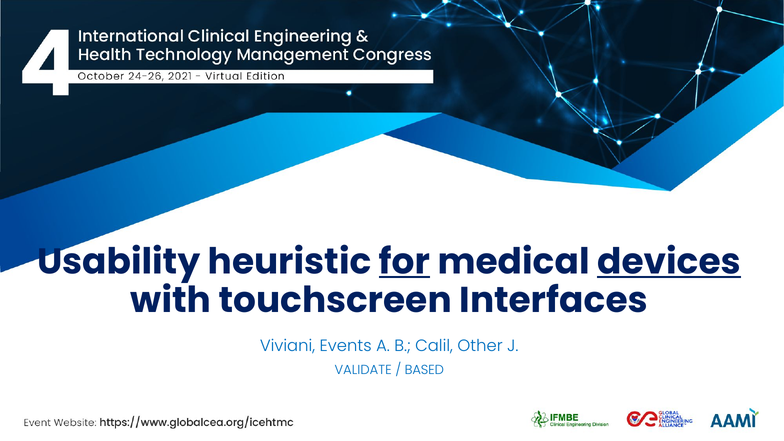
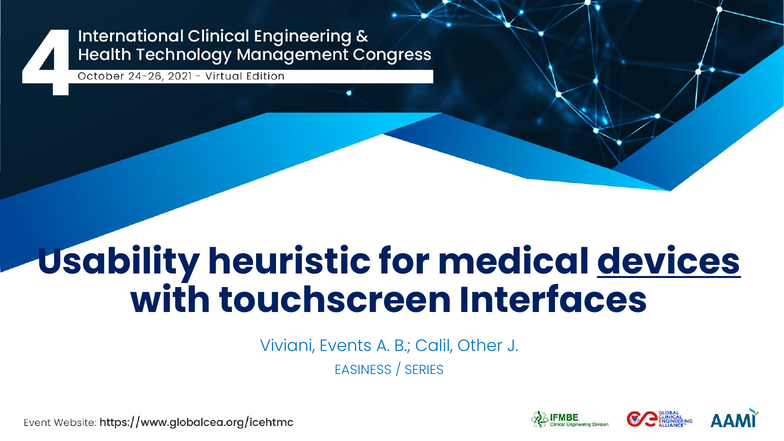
for underline: present -> none
VALIDATE: VALIDATE -> EASINESS
BASED: BASED -> SERIES
